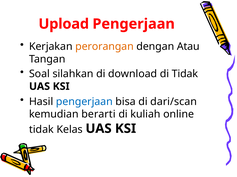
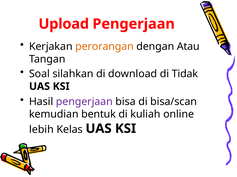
pengerjaan at (84, 102) colour: blue -> purple
dari/scan: dari/scan -> bisa/scan
berarti: berarti -> bentuk
tidak at (41, 130): tidak -> lebih
